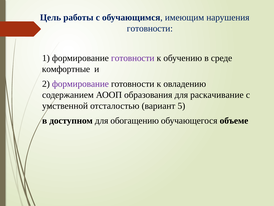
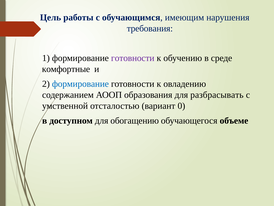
готовности at (150, 28): готовности -> требования
формирование at (80, 84) colour: purple -> blue
раскачивание: раскачивание -> разбрасывать
5: 5 -> 0
